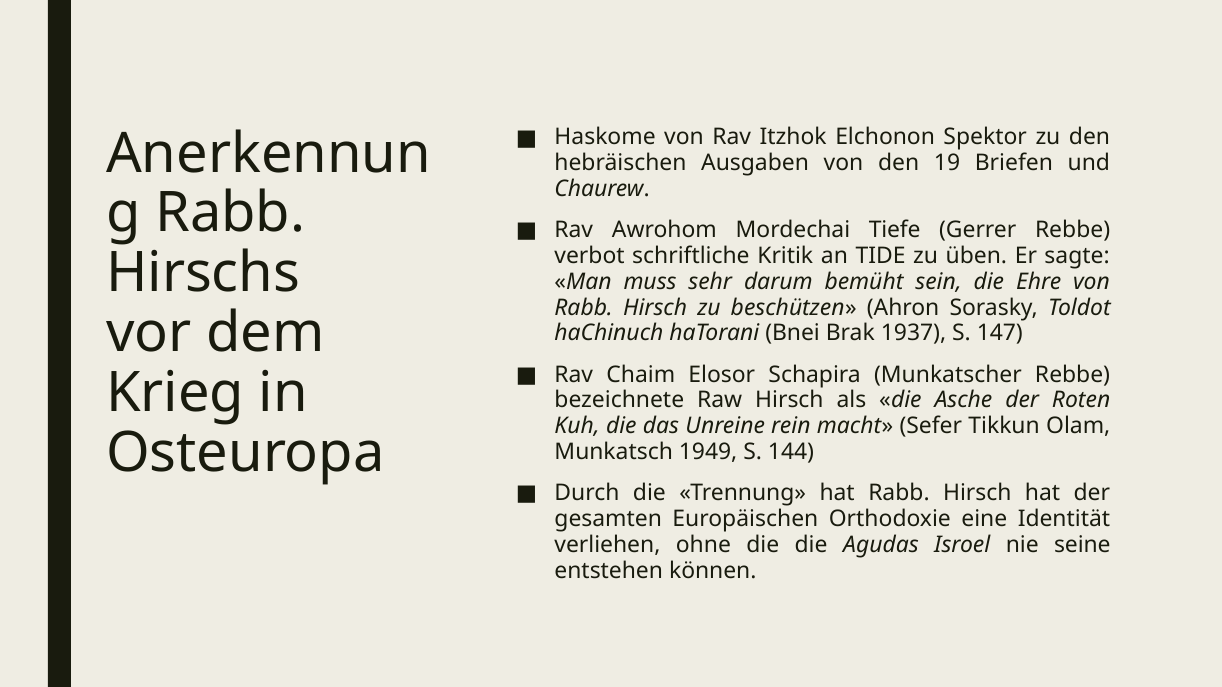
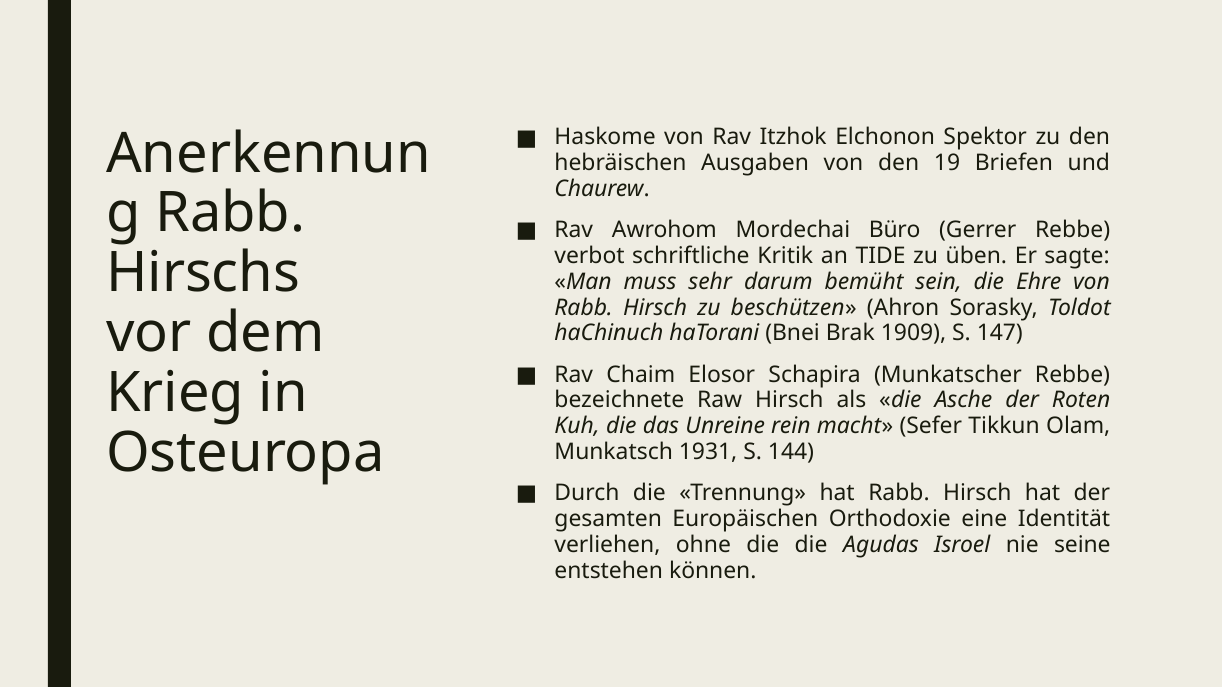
Tiefe: Tiefe -> Büro
1937: 1937 -> 1909
1949: 1949 -> 1931
